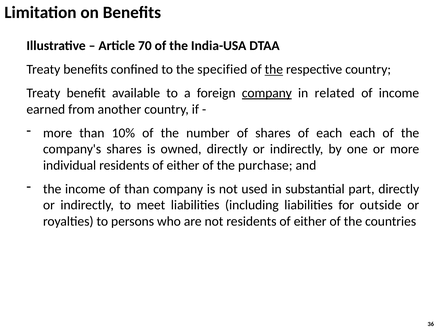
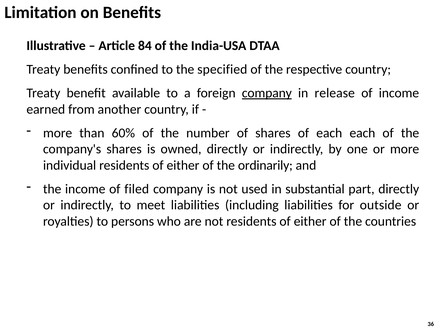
70: 70 -> 84
the at (274, 69) underline: present -> none
related: related -> release
10%: 10% -> 60%
purchase: purchase -> ordinarily
of than: than -> filed
